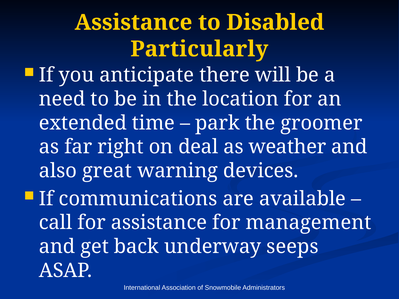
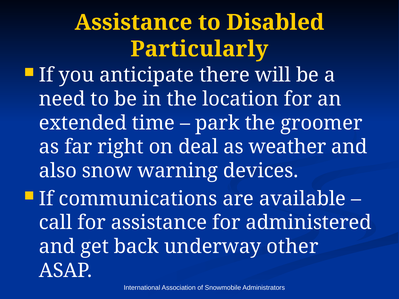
great: great -> snow
management: management -> administered
seeps: seeps -> other
